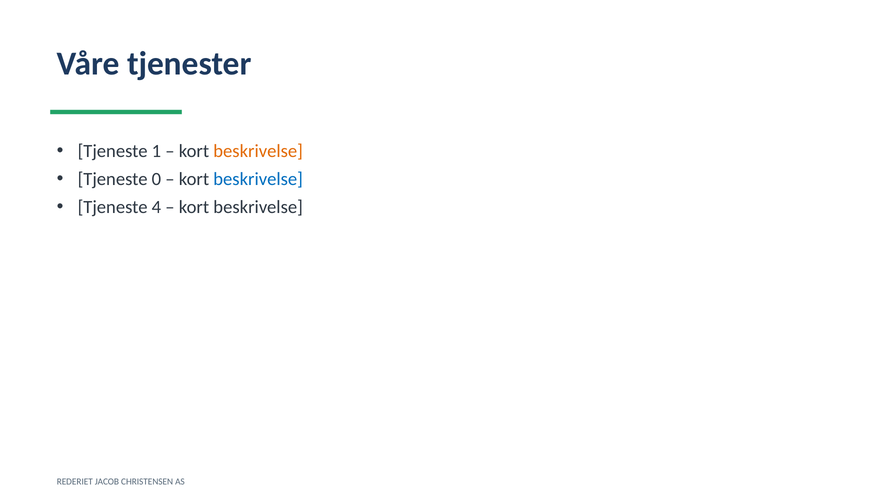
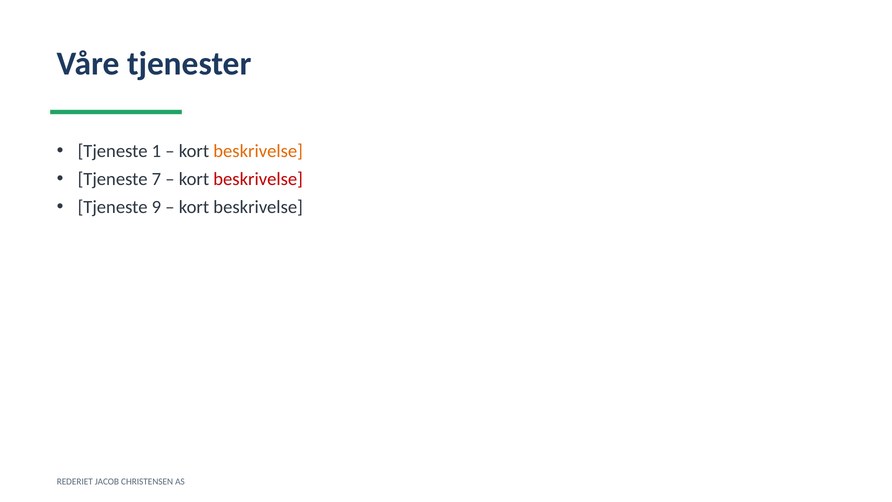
0: 0 -> 7
beskrivelse at (258, 179) colour: blue -> red
4: 4 -> 9
